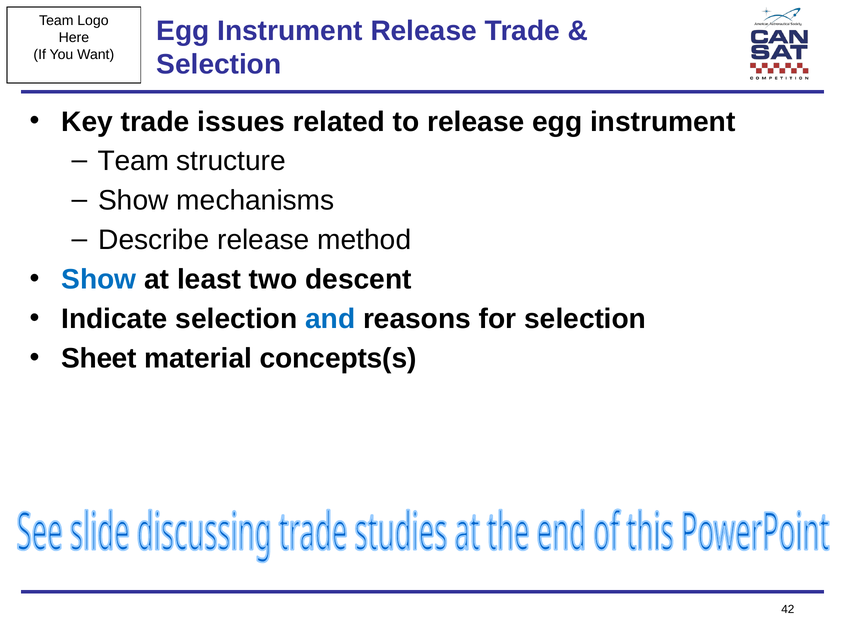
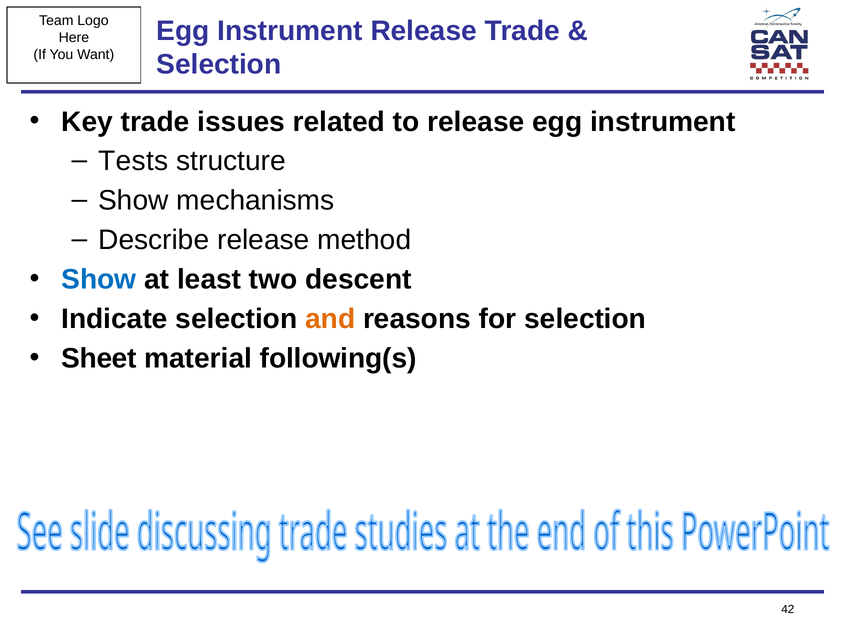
Team at (134, 161): Team -> Tests
and colour: blue -> orange
concepts(s: concepts(s -> following(s
